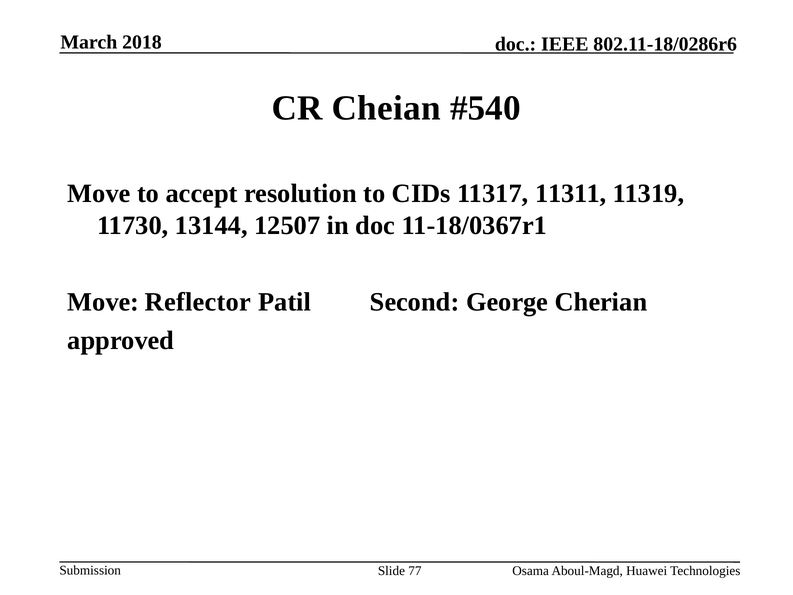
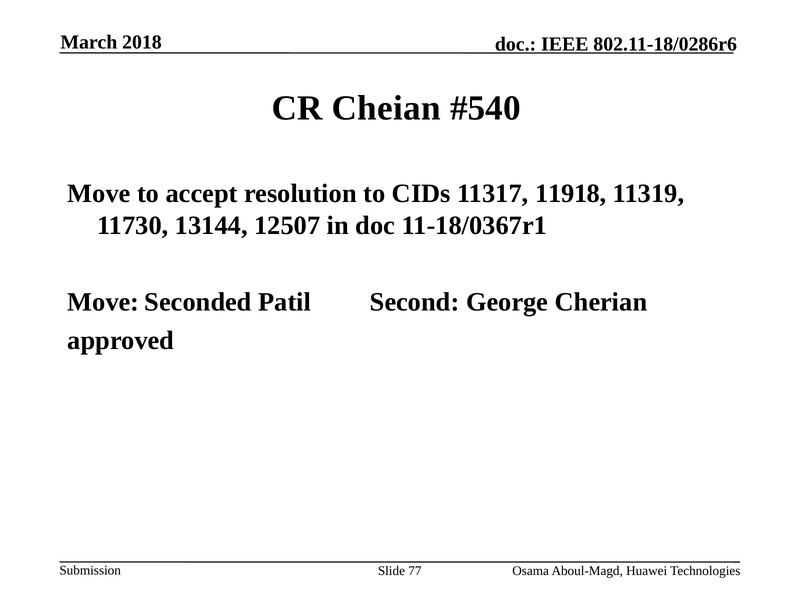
11311: 11311 -> 11918
Reflector: Reflector -> Seconded
